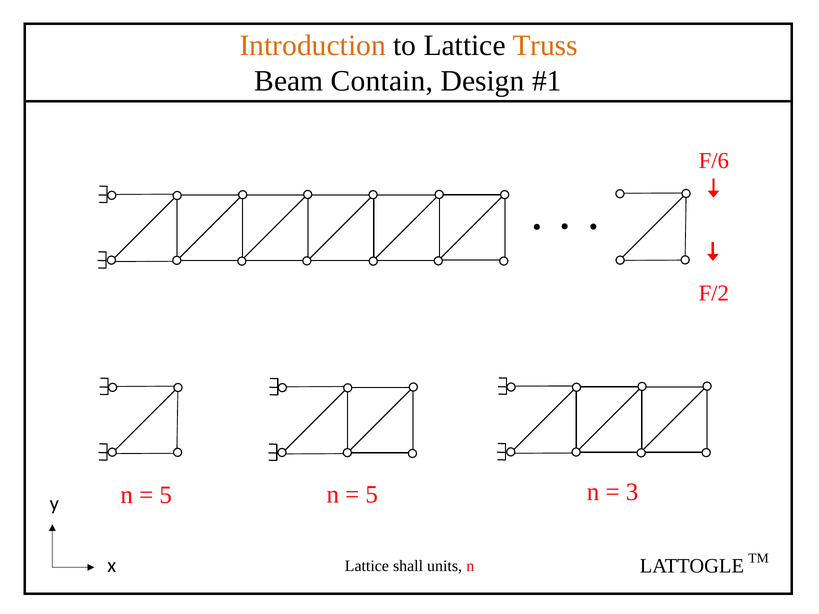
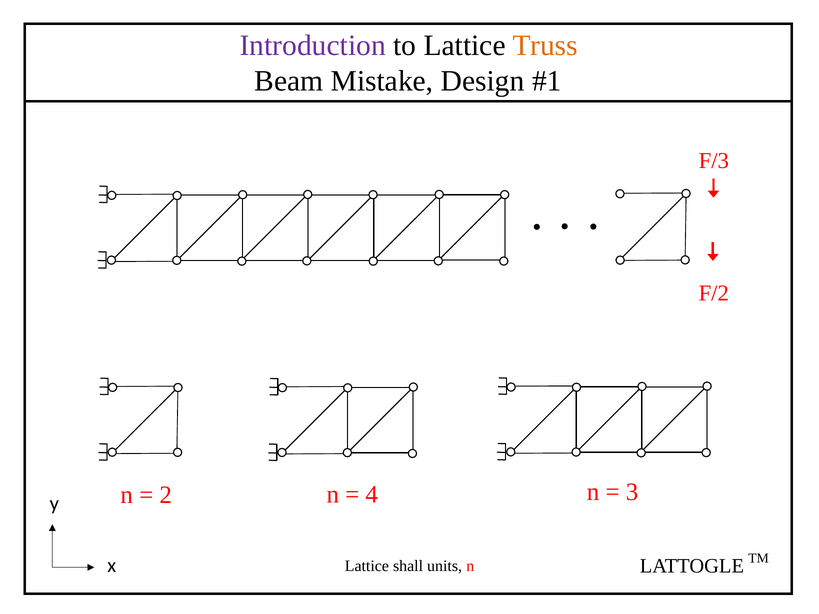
Introduction colour: orange -> purple
Contain: Contain -> Mistake
F/6: F/6 -> F/3
5 at (372, 494): 5 -> 4
5 at (166, 495): 5 -> 2
